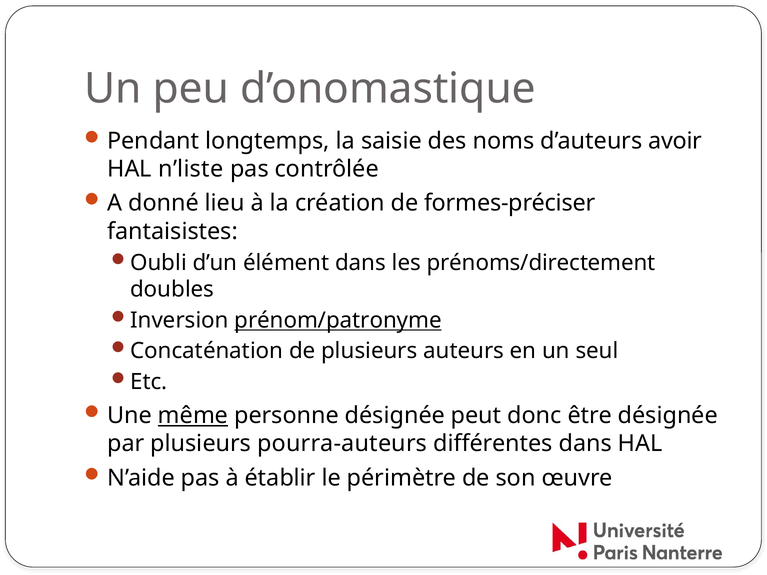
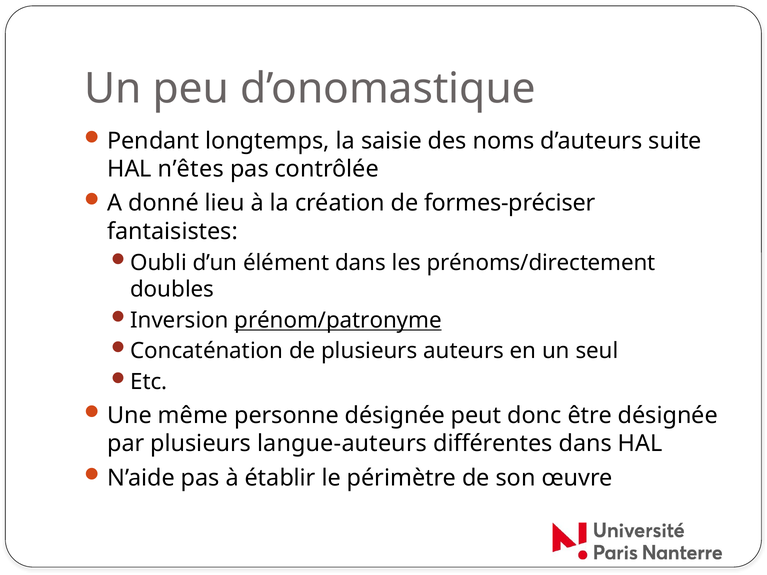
avoir: avoir -> suite
n’liste: n’liste -> n’êtes
même underline: present -> none
pourra-auteurs: pourra-auteurs -> langue-auteurs
